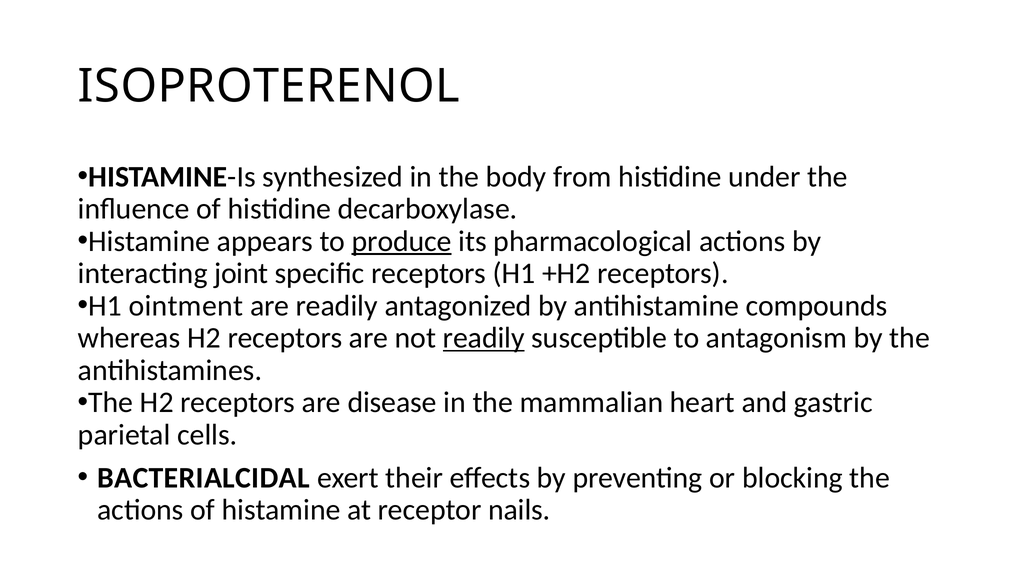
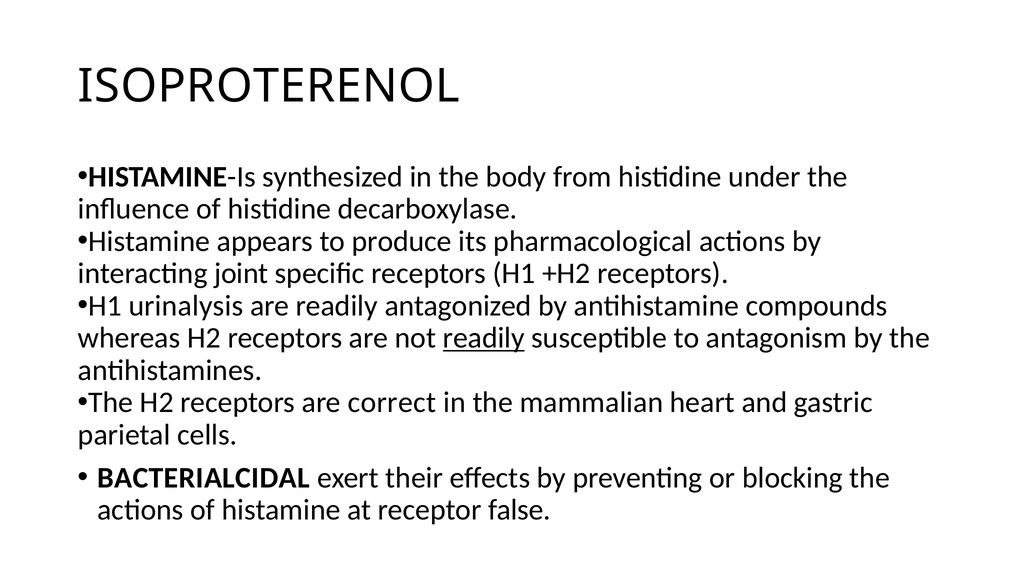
produce underline: present -> none
ointment: ointment -> urinalysis
disease: disease -> correct
nails: nails -> false
